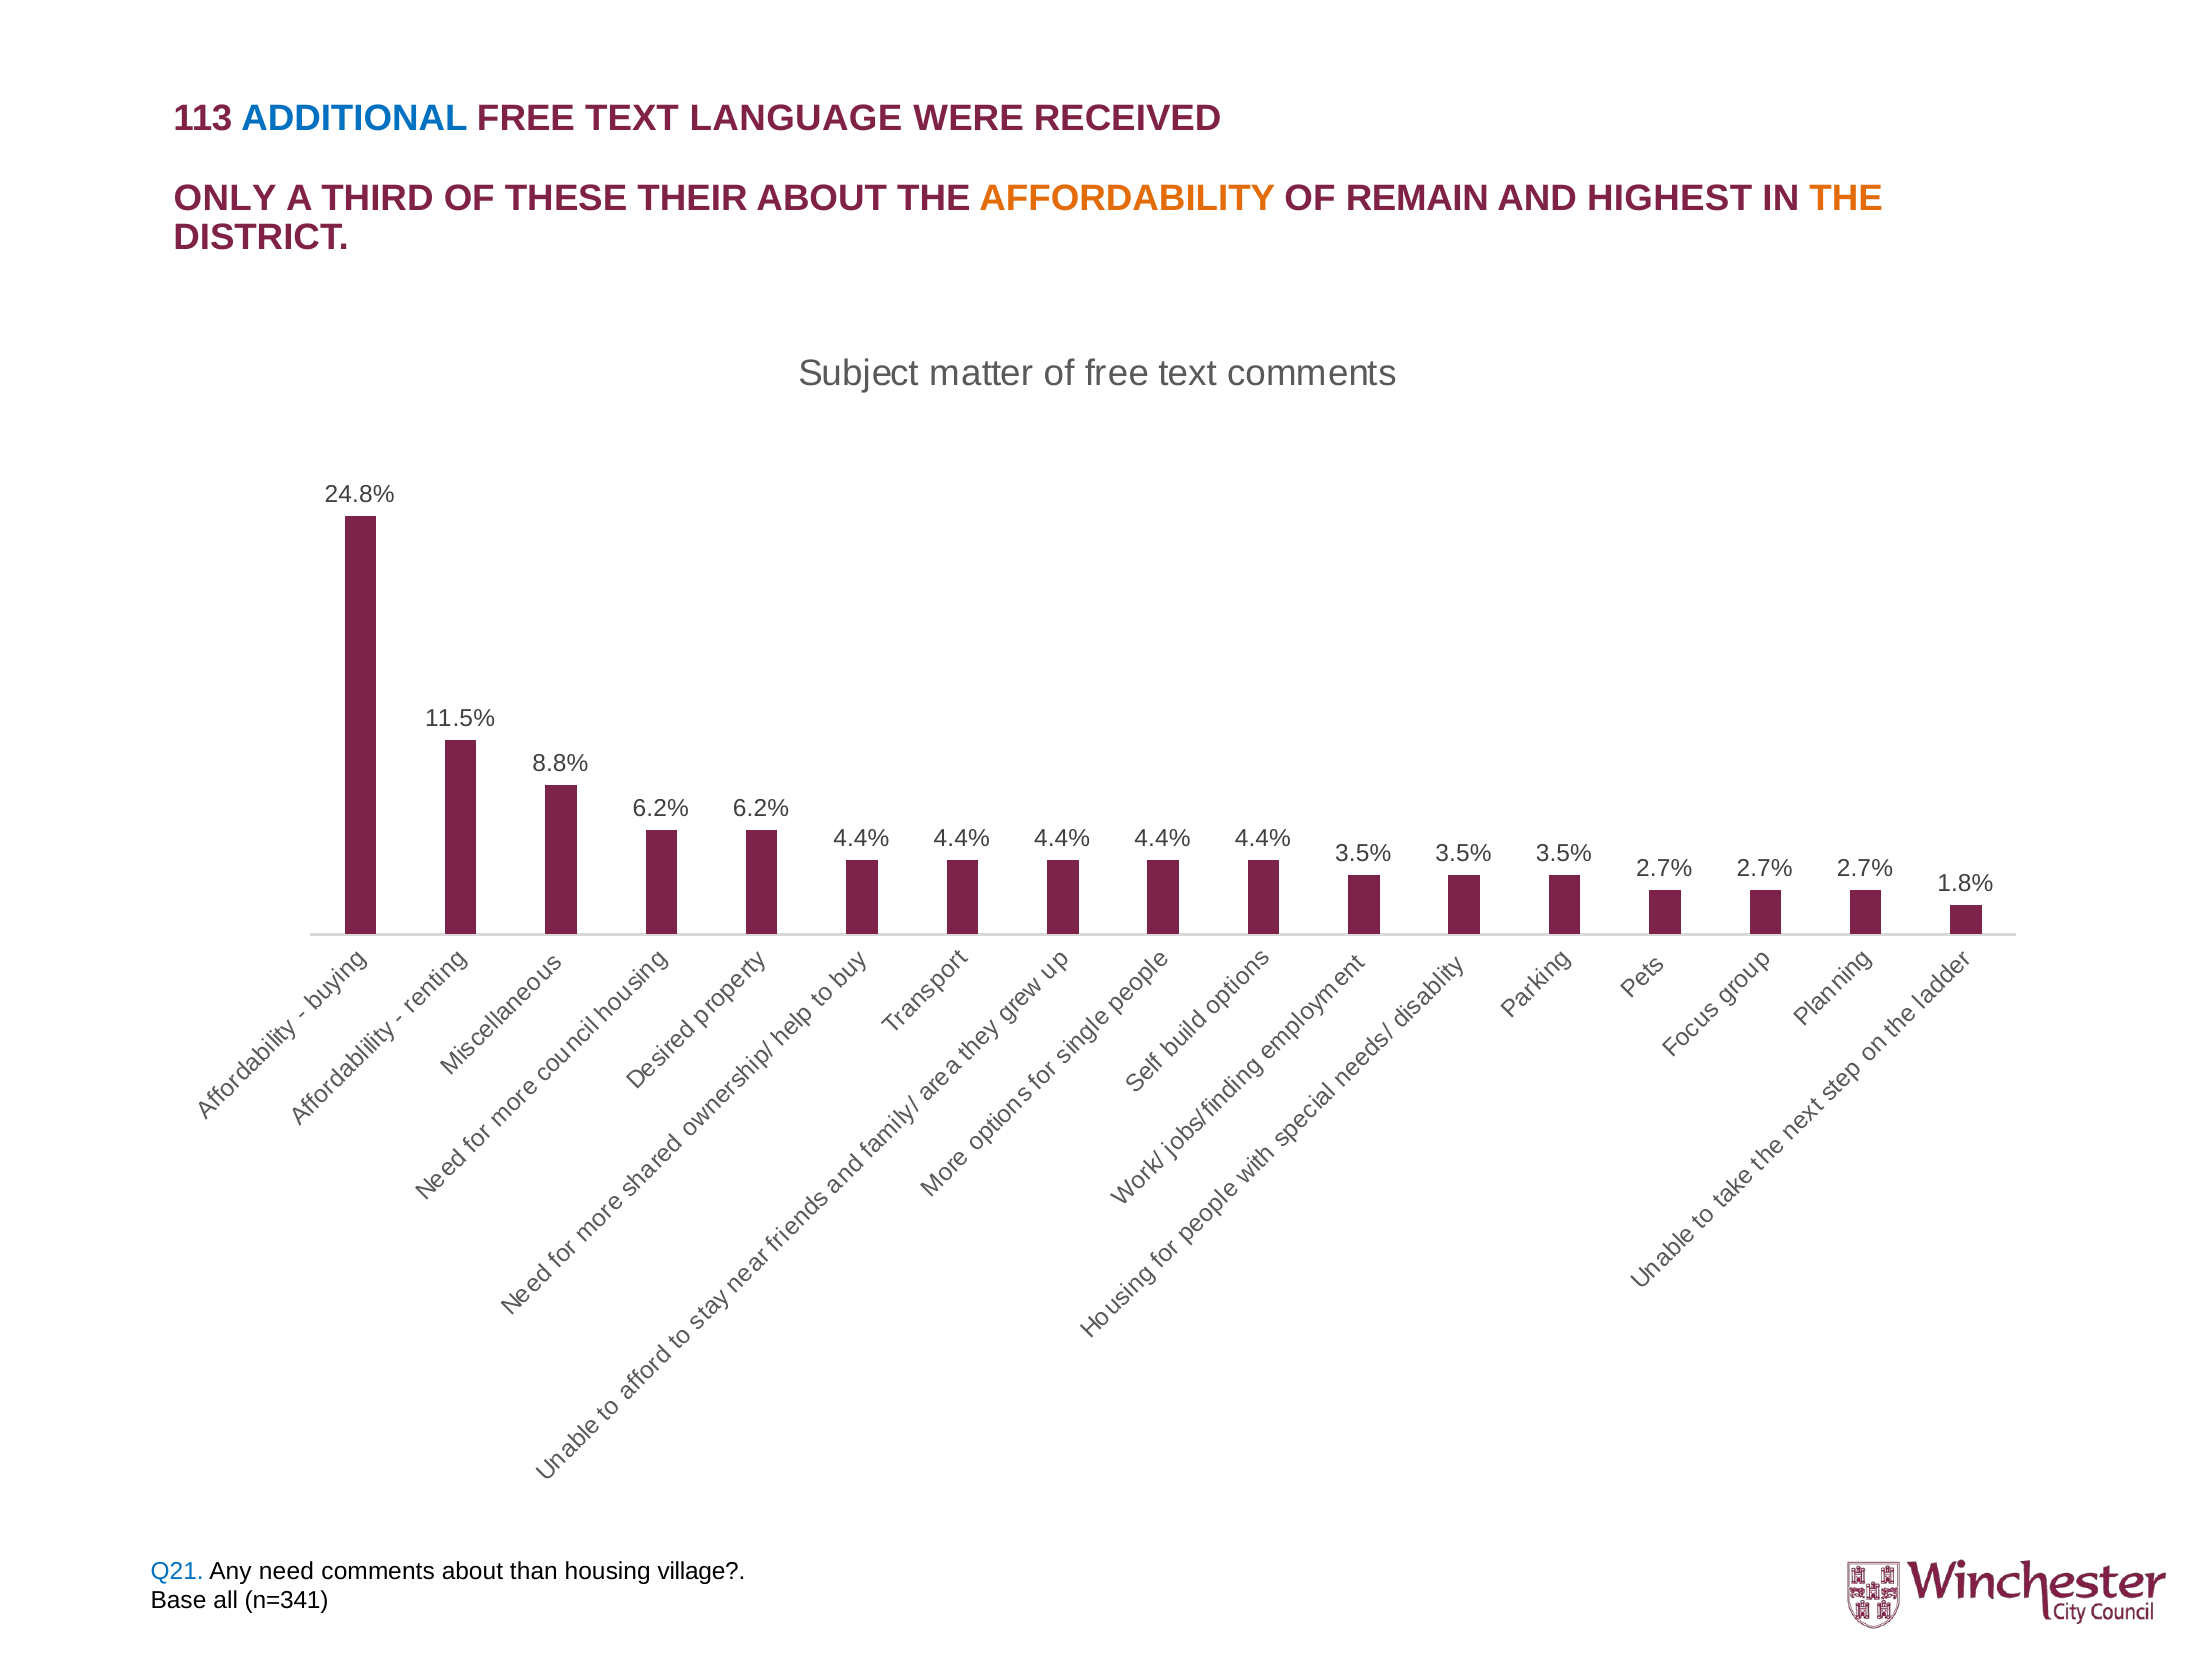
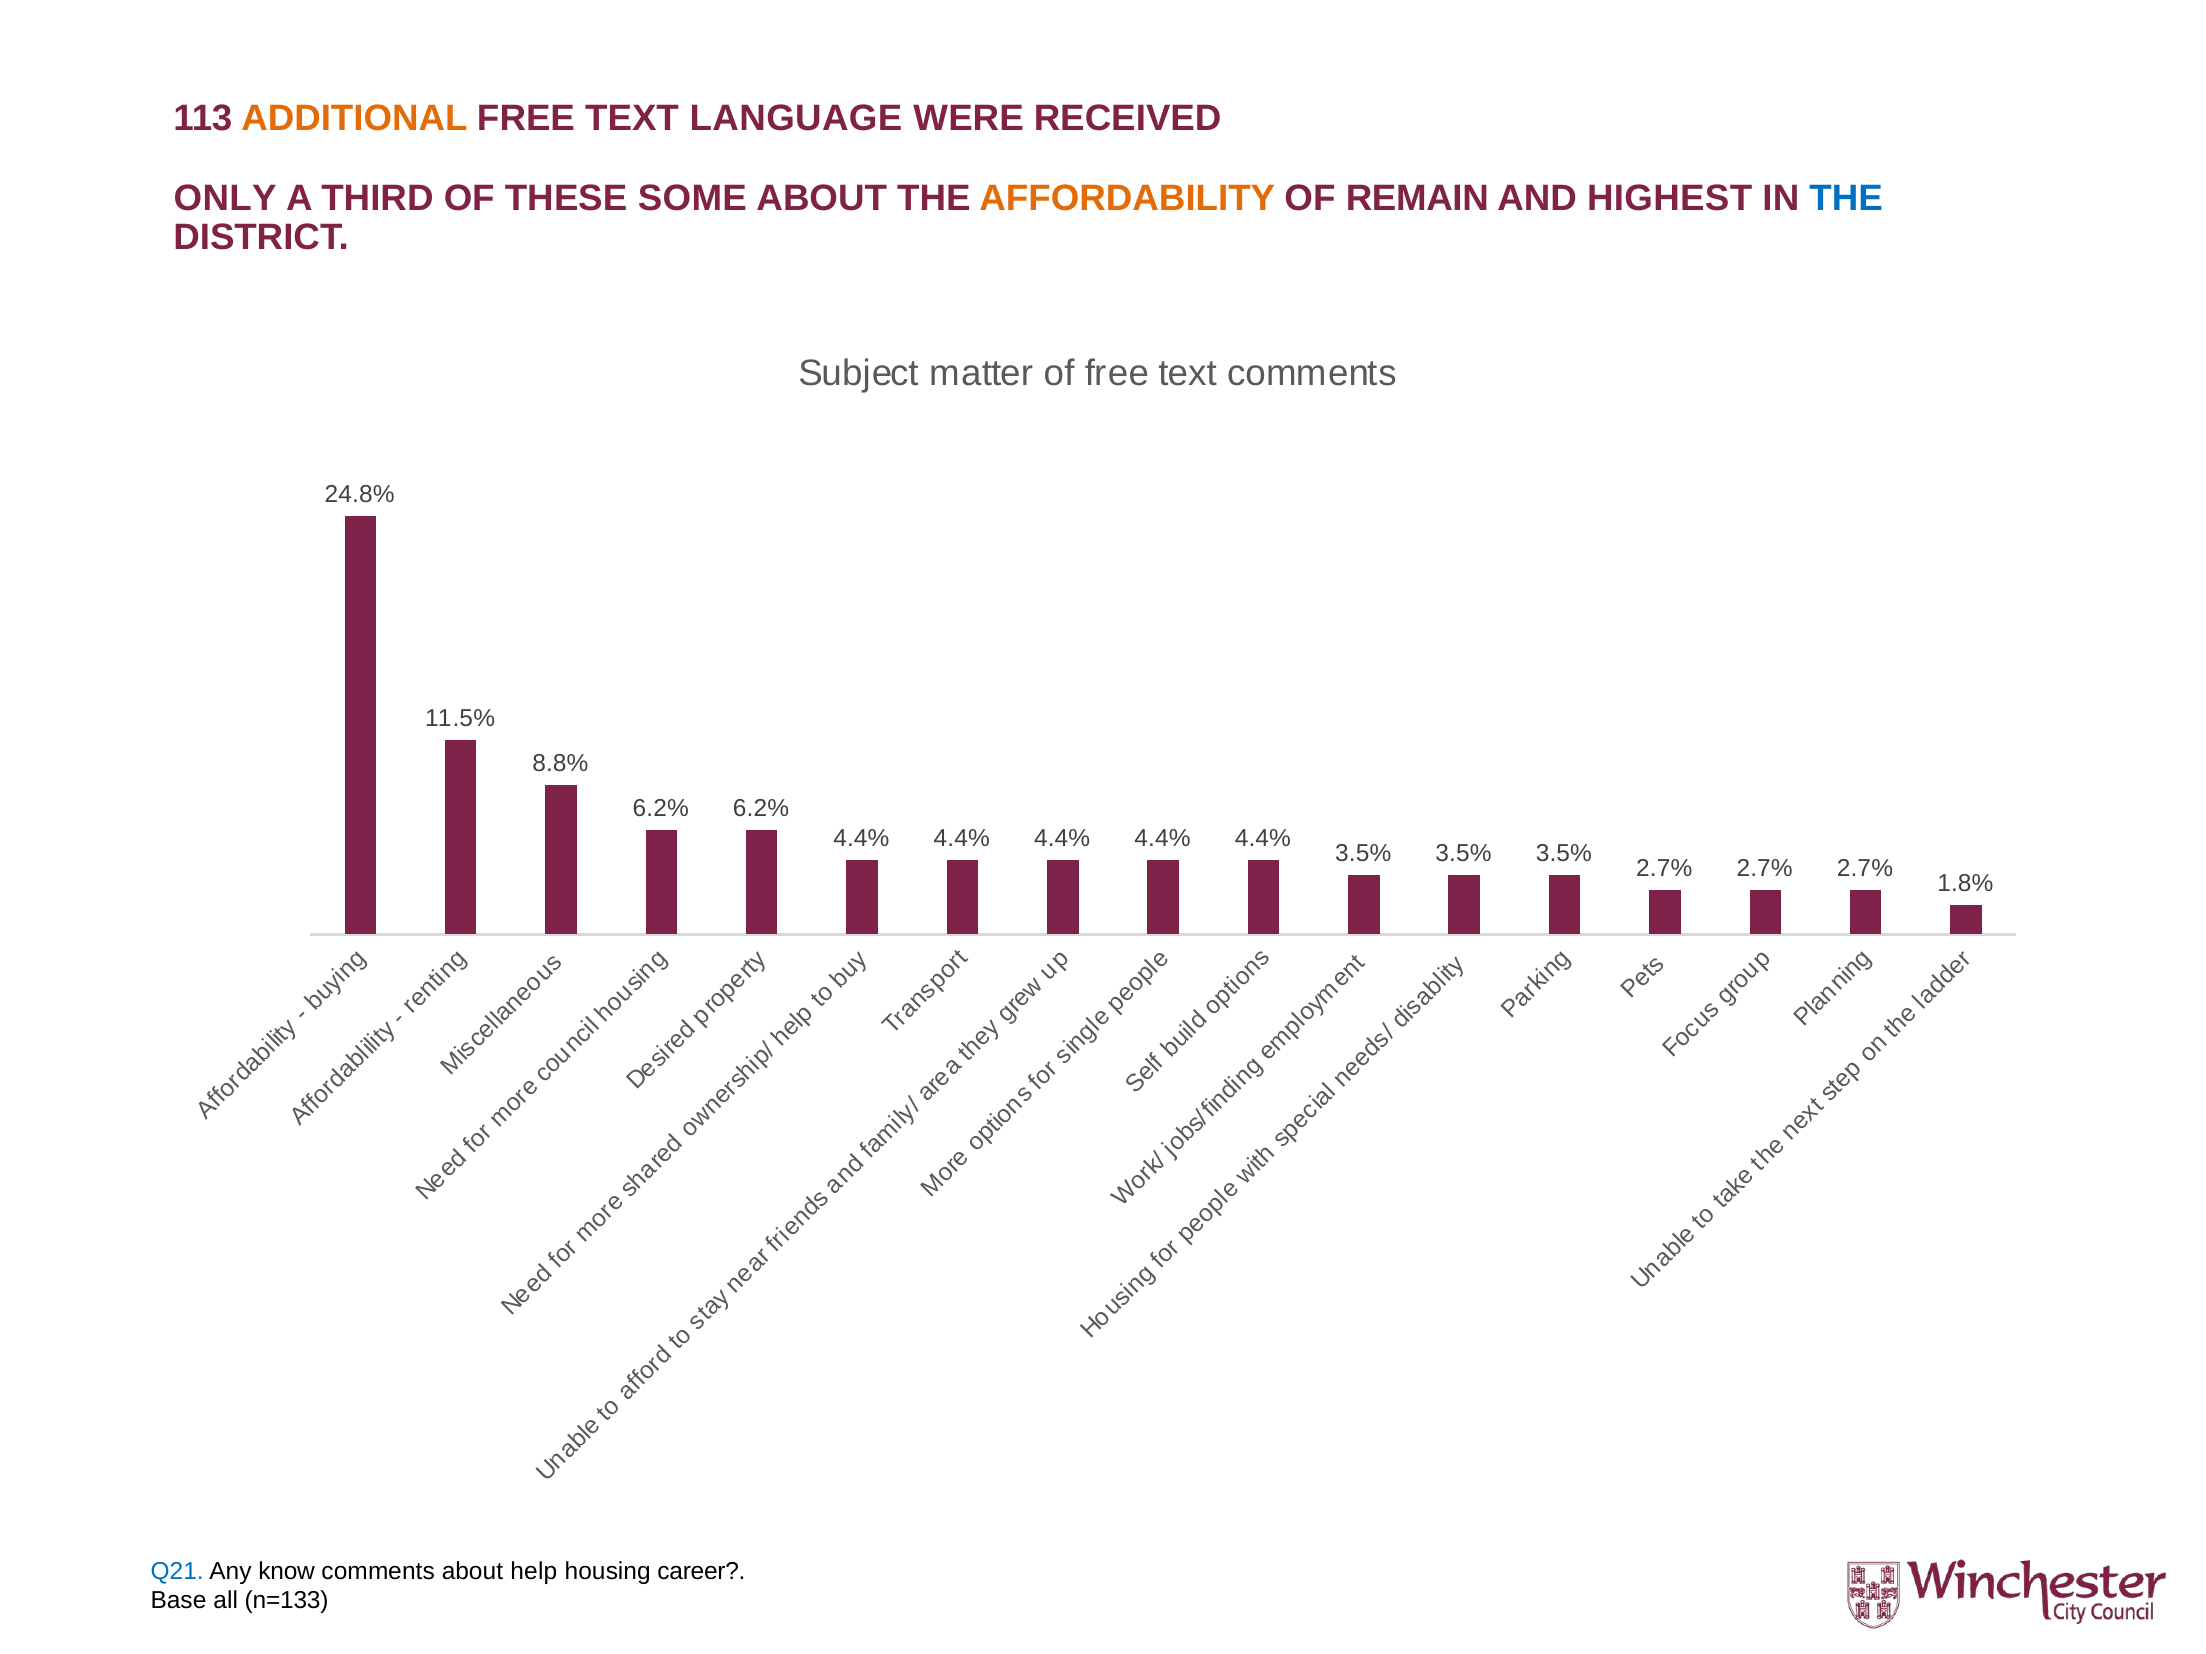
ADDITIONAL colour: blue -> orange
THEIR: THEIR -> SOME
THE at (1846, 198) colour: orange -> blue
need: need -> know
than: than -> help
village: village -> career
n=341: n=341 -> n=133
